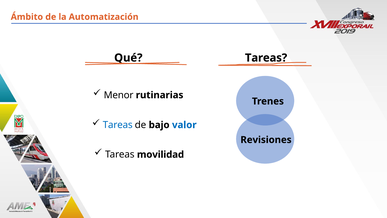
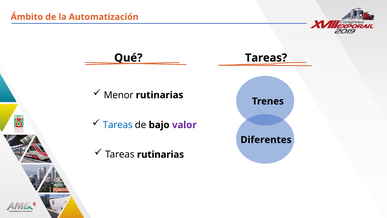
valor colour: blue -> purple
Revisiones: Revisiones -> Diferentes
Tareas movilidad: movilidad -> rutinarias
